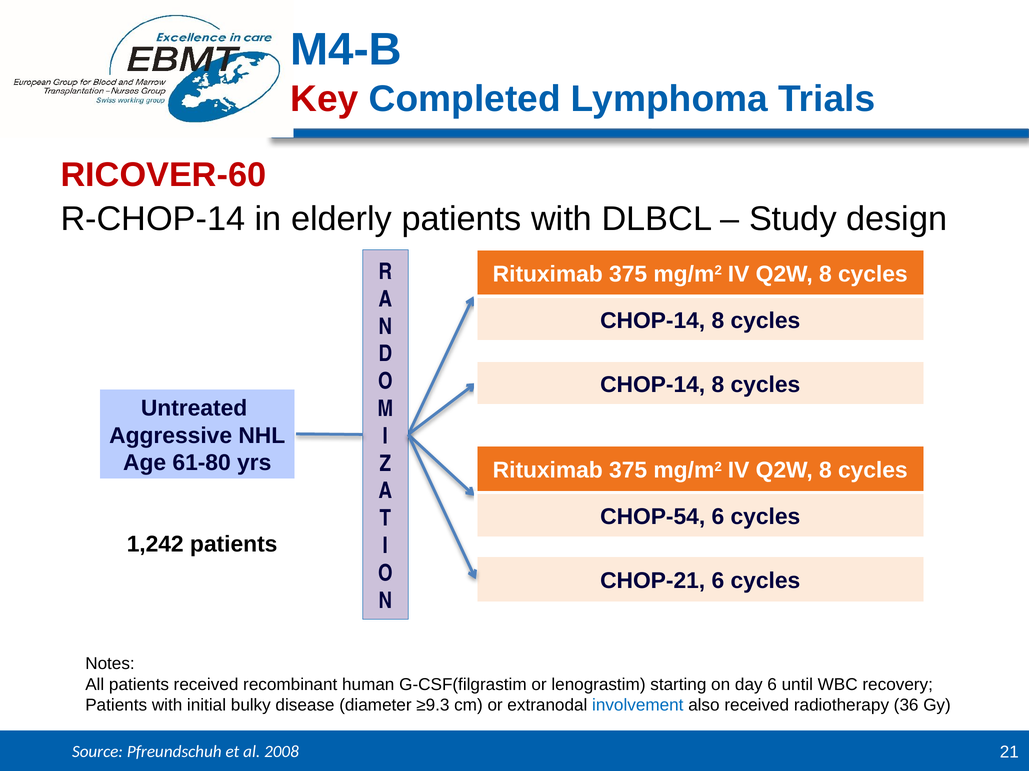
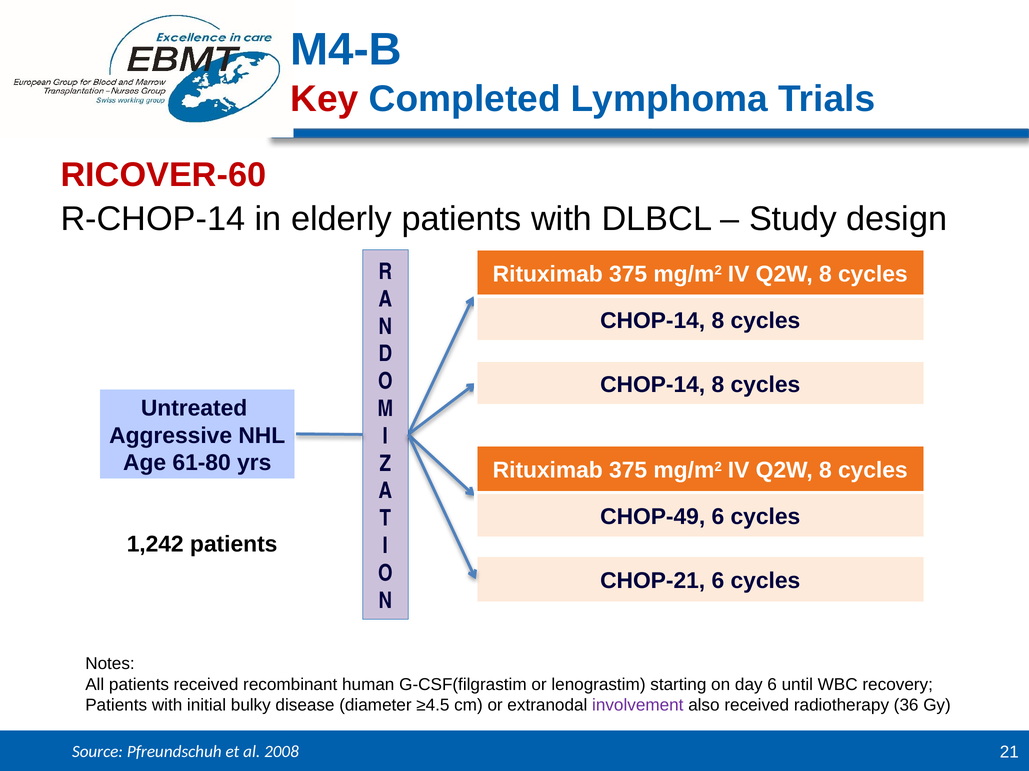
CHOP-54: CHOP-54 -> CHOP-49
≥9.3: ≥9.3 -> ≥4.5
involvement colour: blue -> purple
